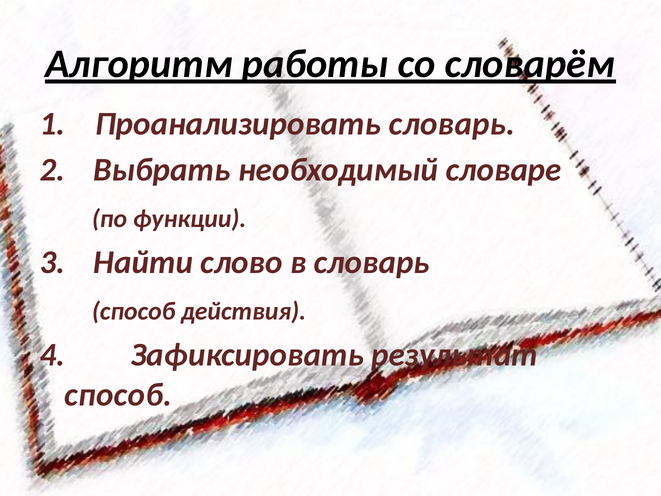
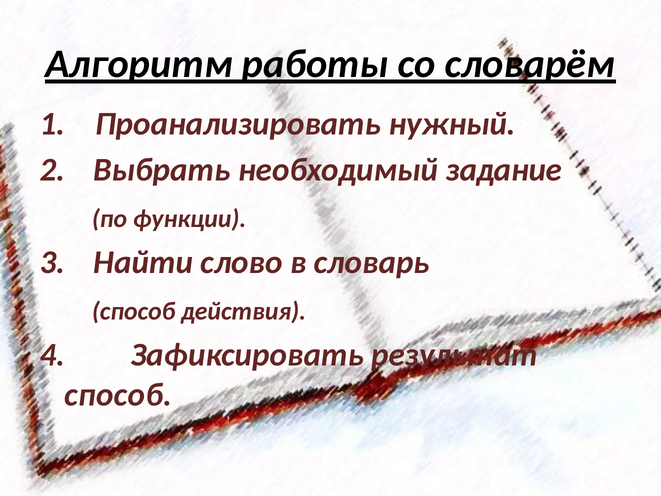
Проанализировать словарь: словарь -> нужный
словаре: словаре -> задание
